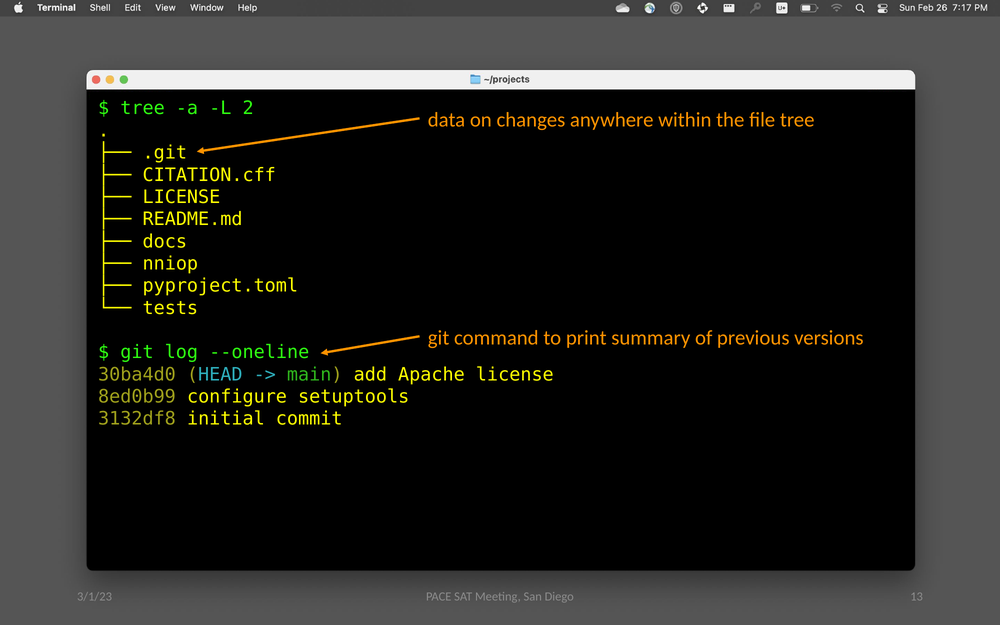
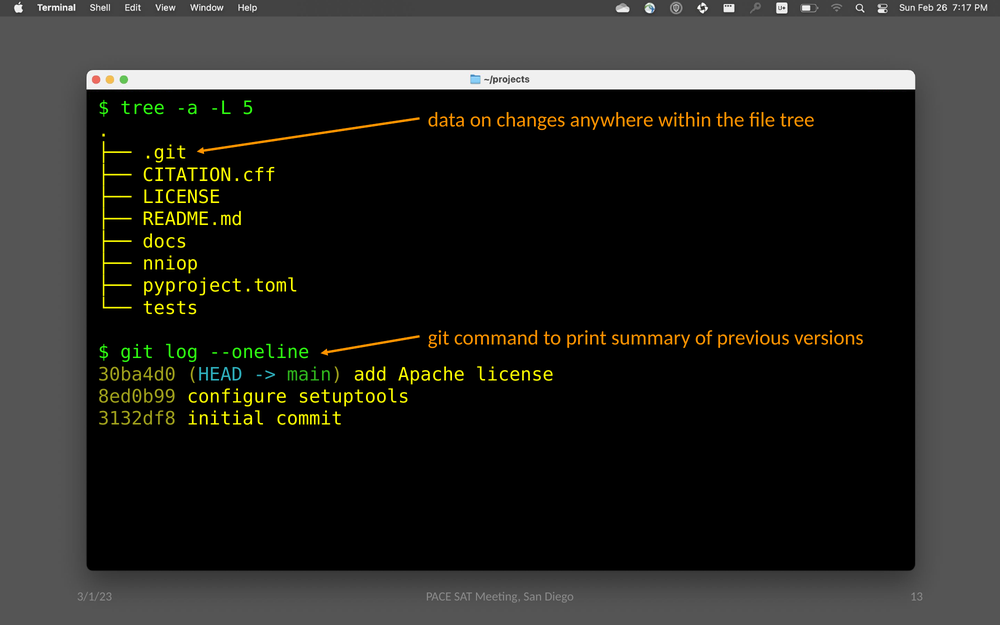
2: 2 -> 5
